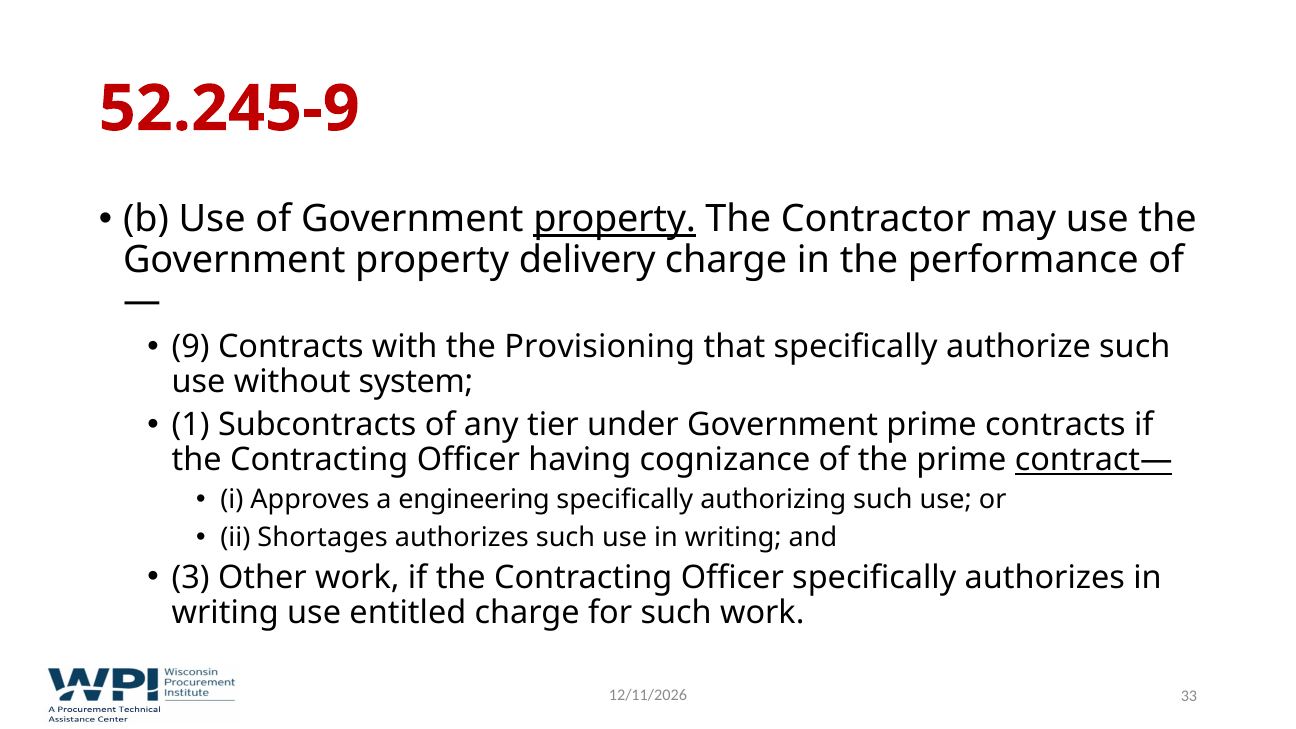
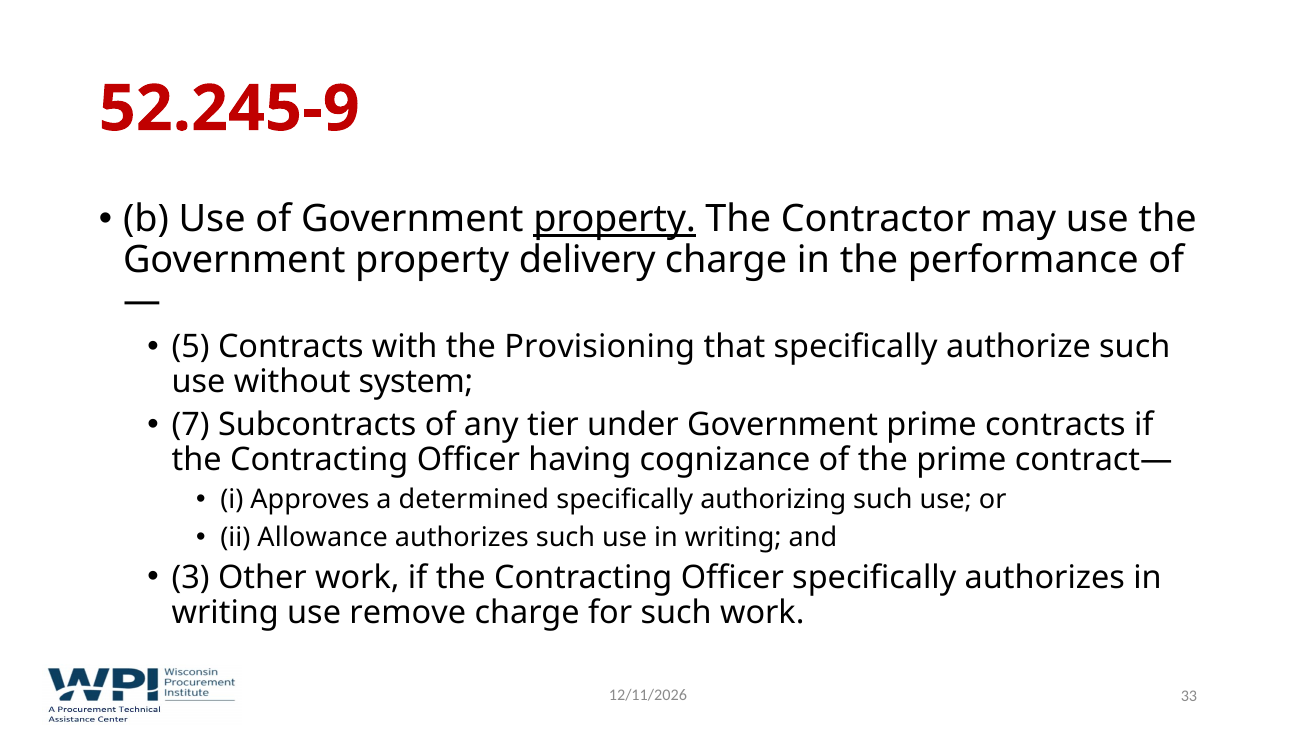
9: 9 -> 5
1: 1 -> 7
contract— underline: present -> none
engineering: engineering -> determined
Shortages: Shortages -> Allowance
entitled: entitled -> remove
